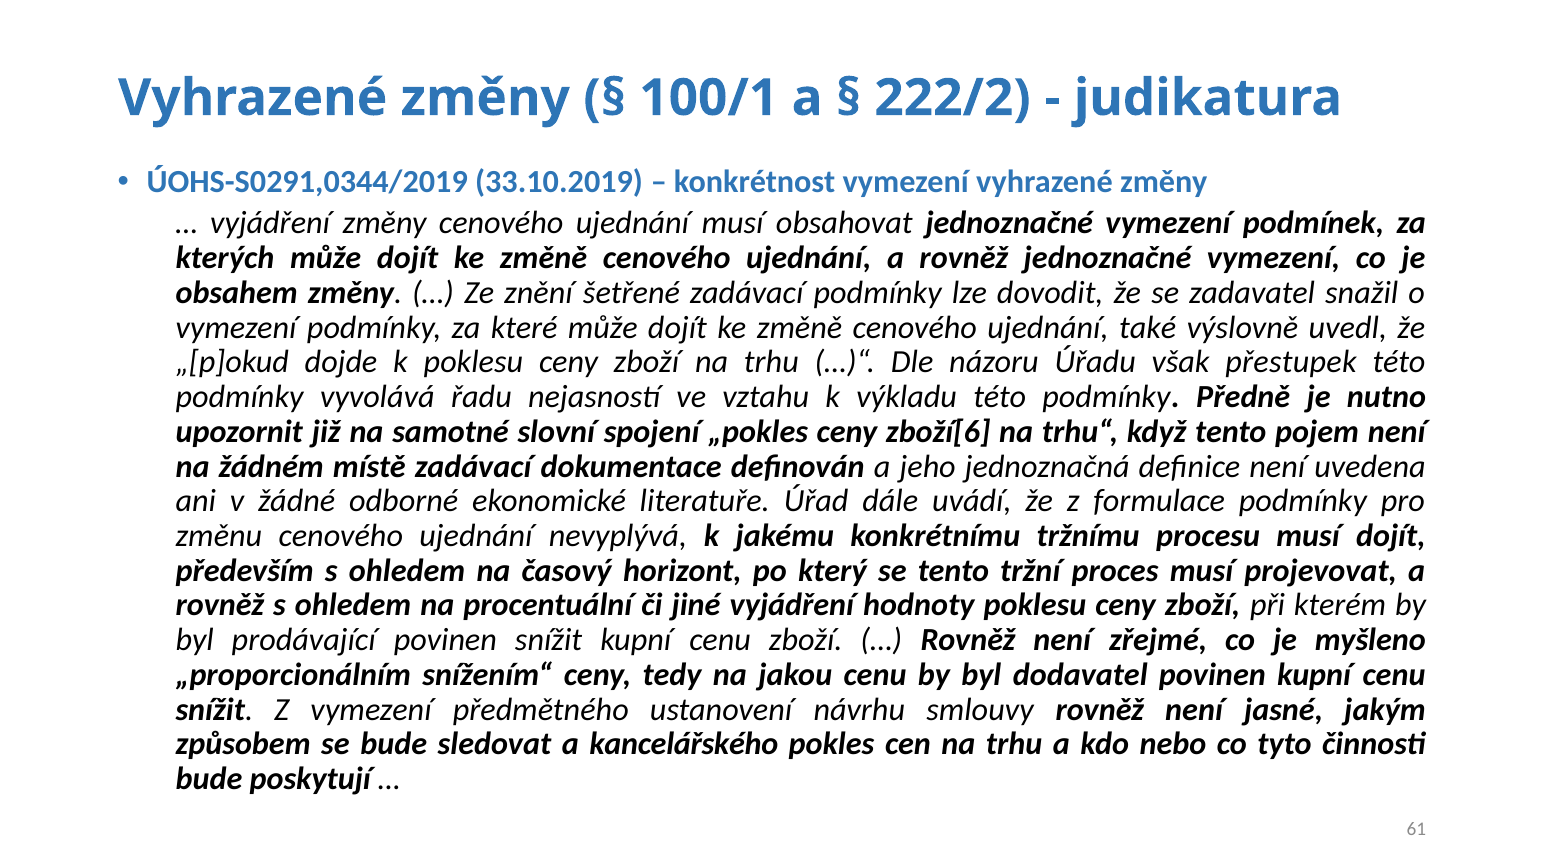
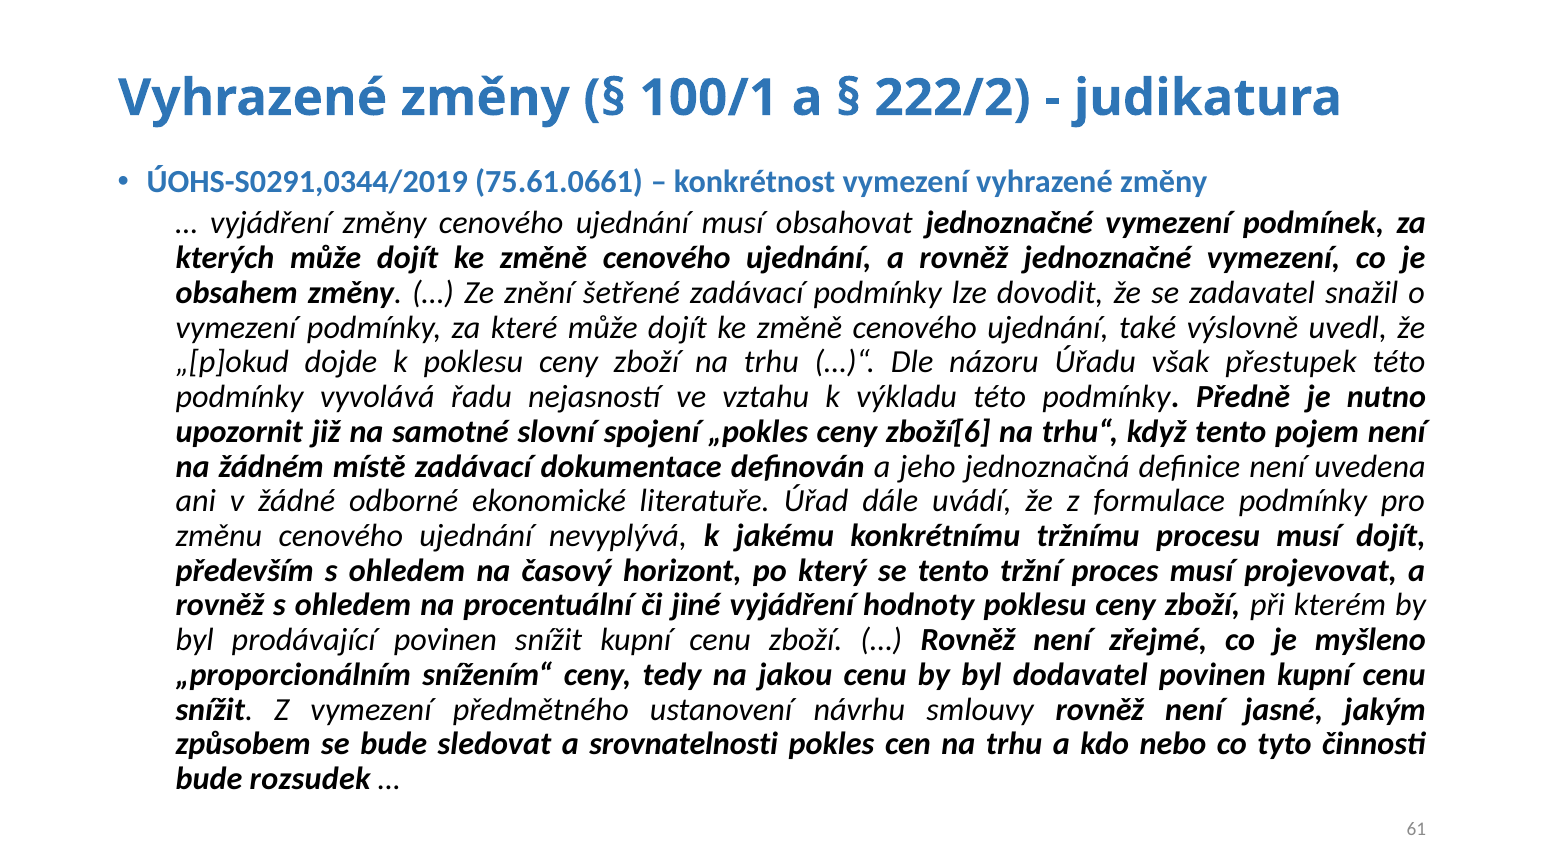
33.10.2019: 33.10.2019 -> 75.61.0661
kancelářského: kancelářského -> srovnatelnosti
poskytují: poskytují -> rozsudek
